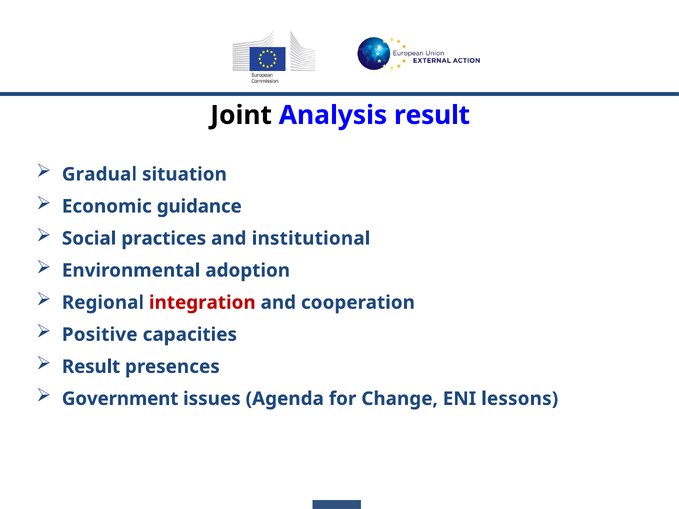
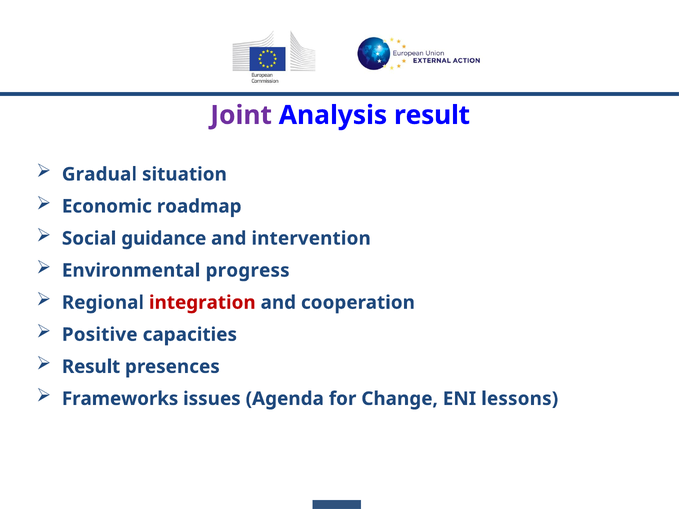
Joint colour: black -> purple
guidance: guidance -> roadmap
practices: practices -> guidance
institutional: institutional -> intervention
adoption: adoption -> progress
Government: Government -> Frameworks
